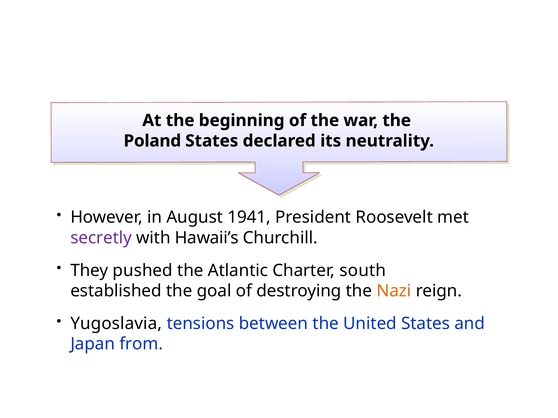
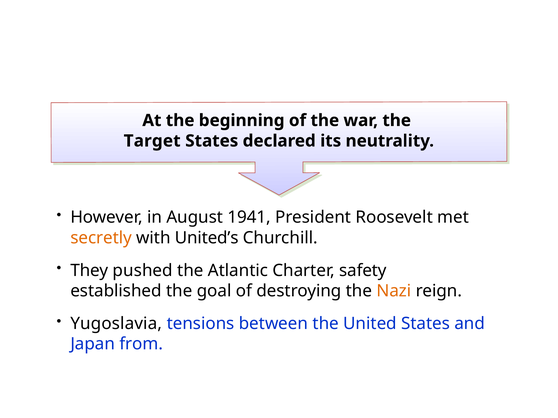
Poland: Poland -> Target
secretly colour: purple -> orange
Hawaii’s: Hawaii’s -> United’s
south: south -> safety
